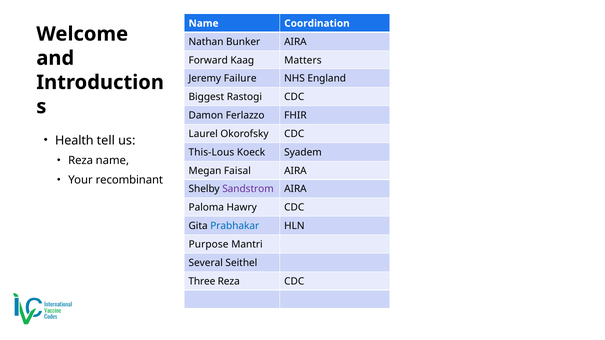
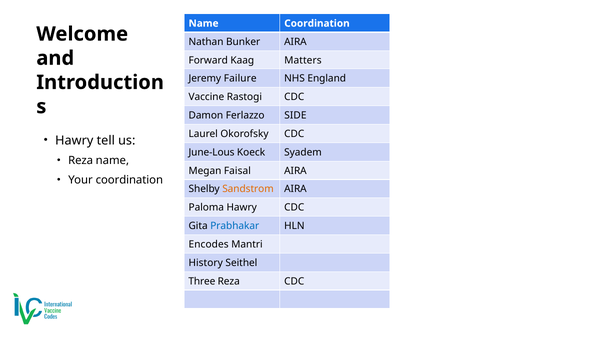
Biggest: Biggest -> Vaccine
FHIR: FHIR -> SIDE
Health at (74, 141): Health -> Hawry
This-Lous: This-Lous -> June-Lous
Your recombinant: recombinant -> coordination
Sandstrom colour: purple -> orange
Purpose: Purpose -> Encodes
Several: Several -> History
